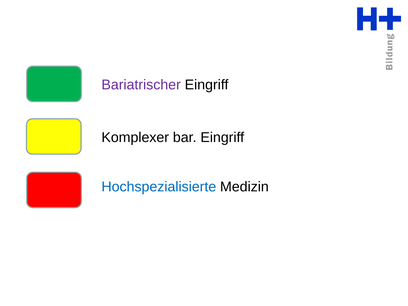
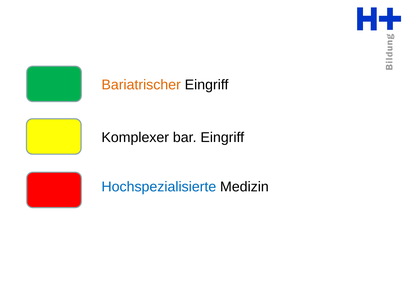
Bariatrischer colour: purple -> orange
